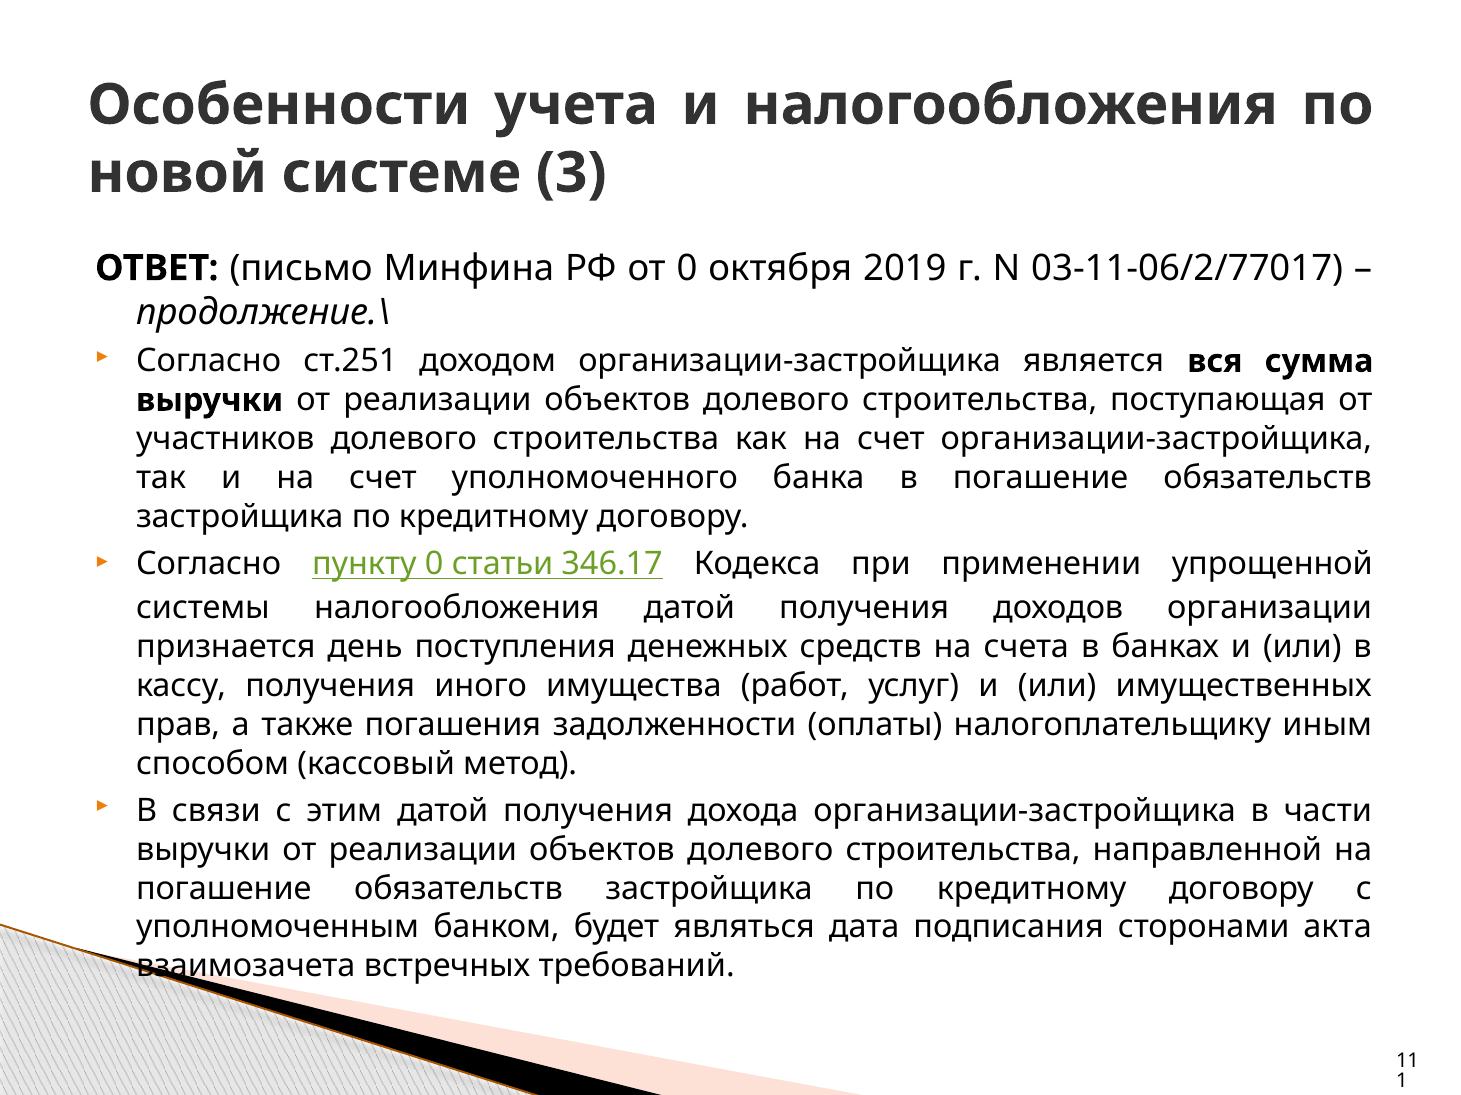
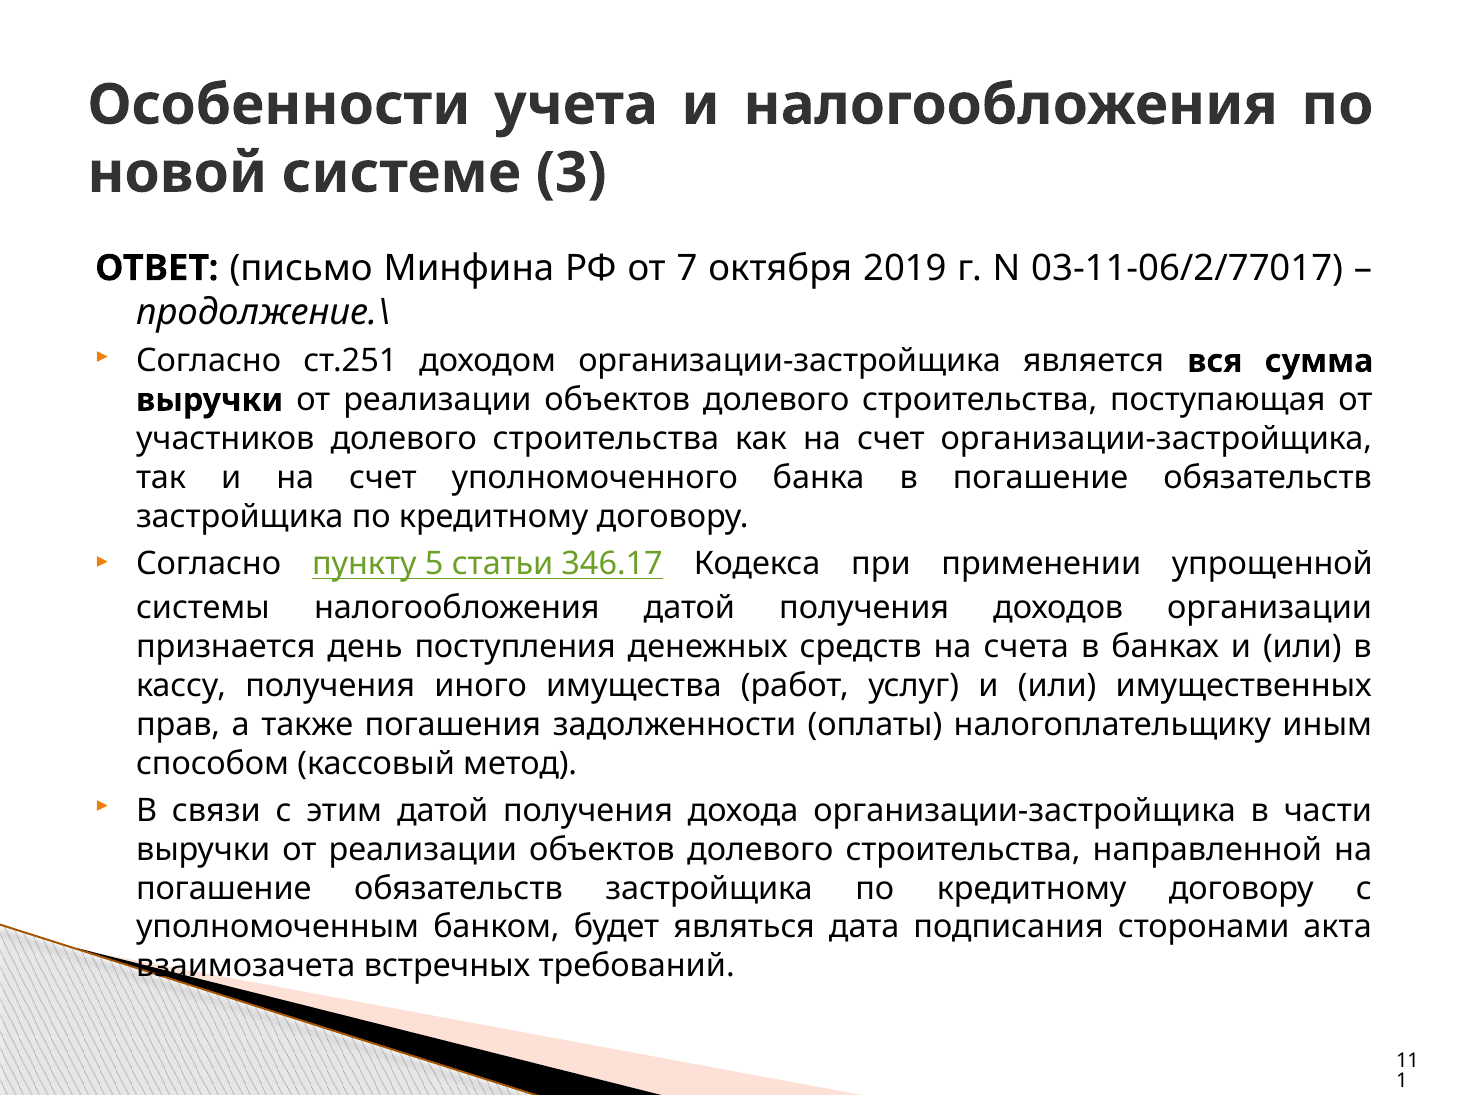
от 0: 0 -> 7
пункту 0: 0 -> 5
